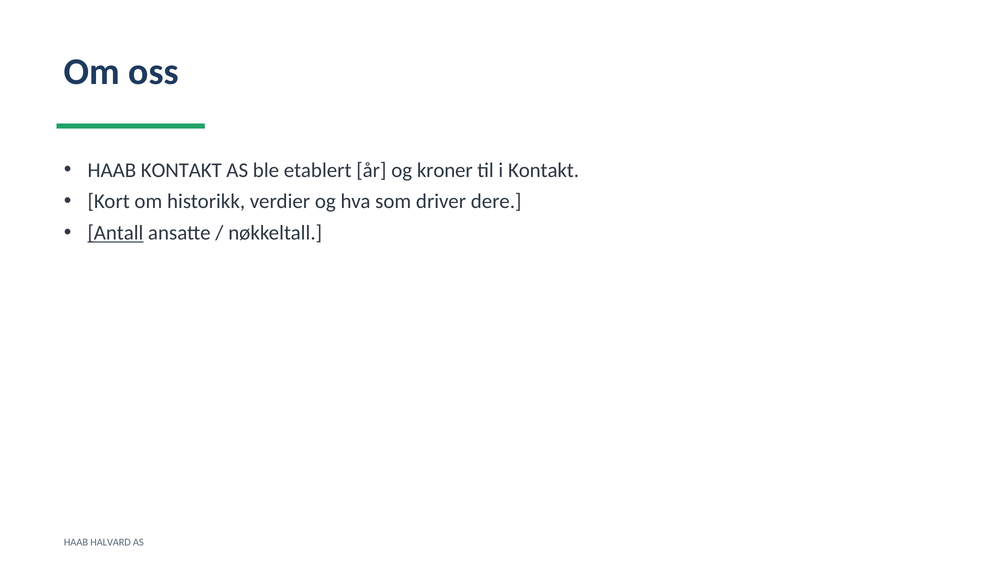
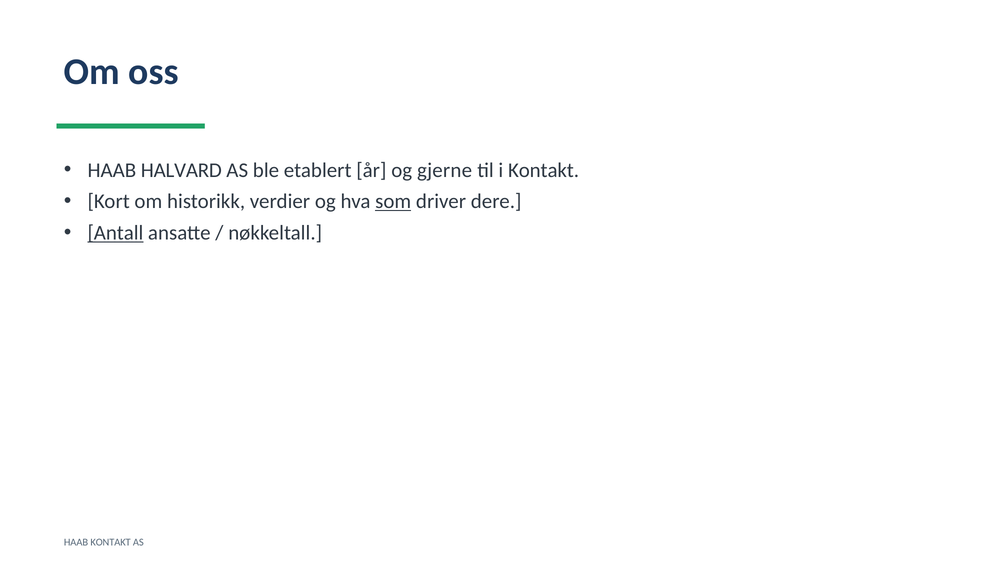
HAAB KONTAKT: KONTAKT -> HALVARD
kroner: kroner -> gjerne
som underline: none -> present
HAAB HALVARD: HALVARD -> KONTAKT
